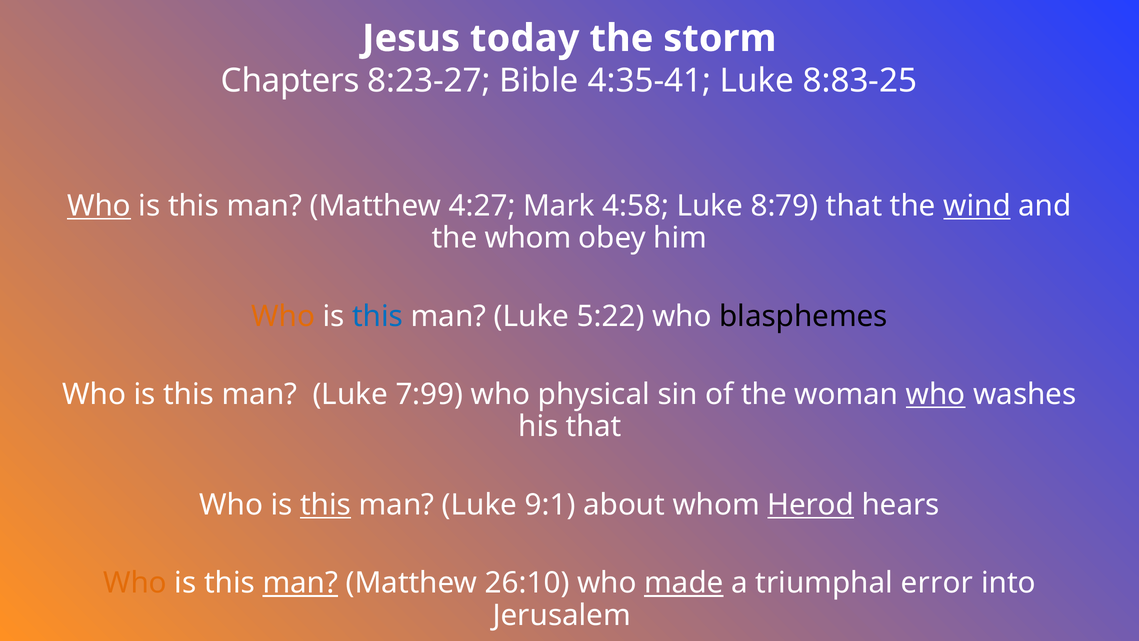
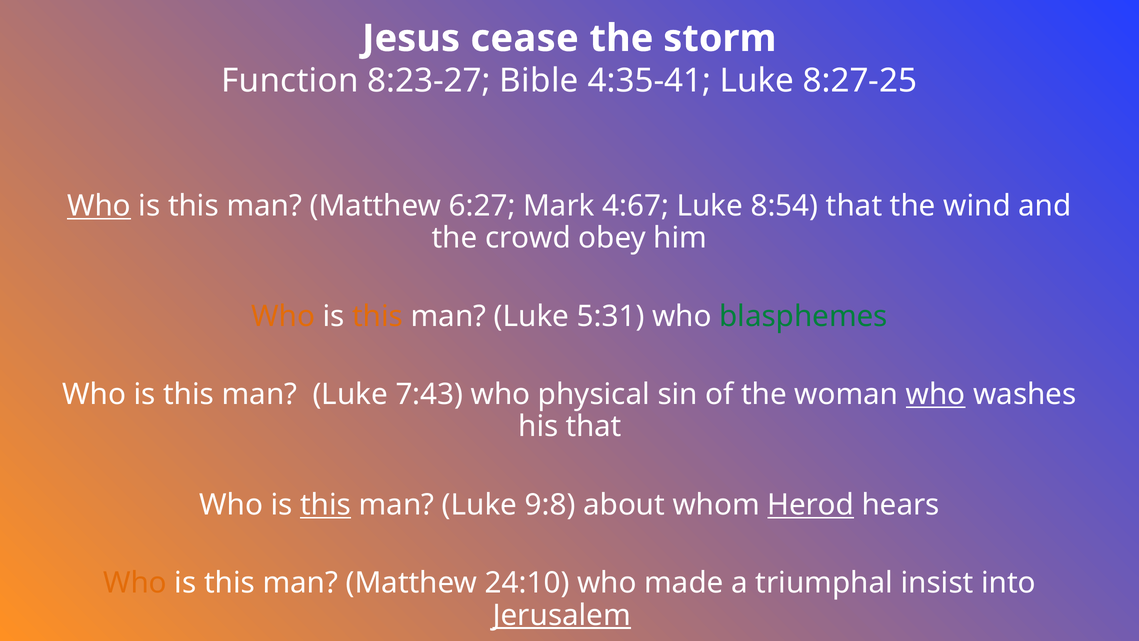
today: today -> cease
Chapters: Chapters -> Function
8:83-25: 8:83-25 -> 8:27-25
4:27: 4:27 -> 6:27
4:58: 4:58 -> 4:67
8:79: 8:79 -> 8:54
wind underline: present -> none
the whom: whom -> crowd
this at (378, 316) colour: blue -> orange
5:22: 5:22 -> 5:31
blasphemes colour: black -> green
7:99: 7:99 -> 7:43
9:1: 9:1 -> 9:8
man at (300, 583) underline: present -> none
26:10: 26:10 -> 24:10
made underline: present -> none
error: error -> insist
Jerusalem underline: none -> present
